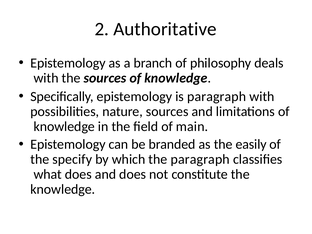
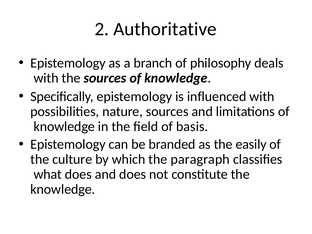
is paragraph: paragraph -> influenced
main: main -> basis
specify: specify -> culture
